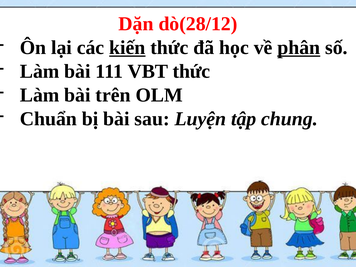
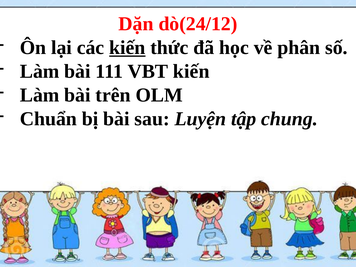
dò(28/12: dò(28/12 -> dò(24/12
phân underline: present -> none
VBT thức: thức -> kiến
